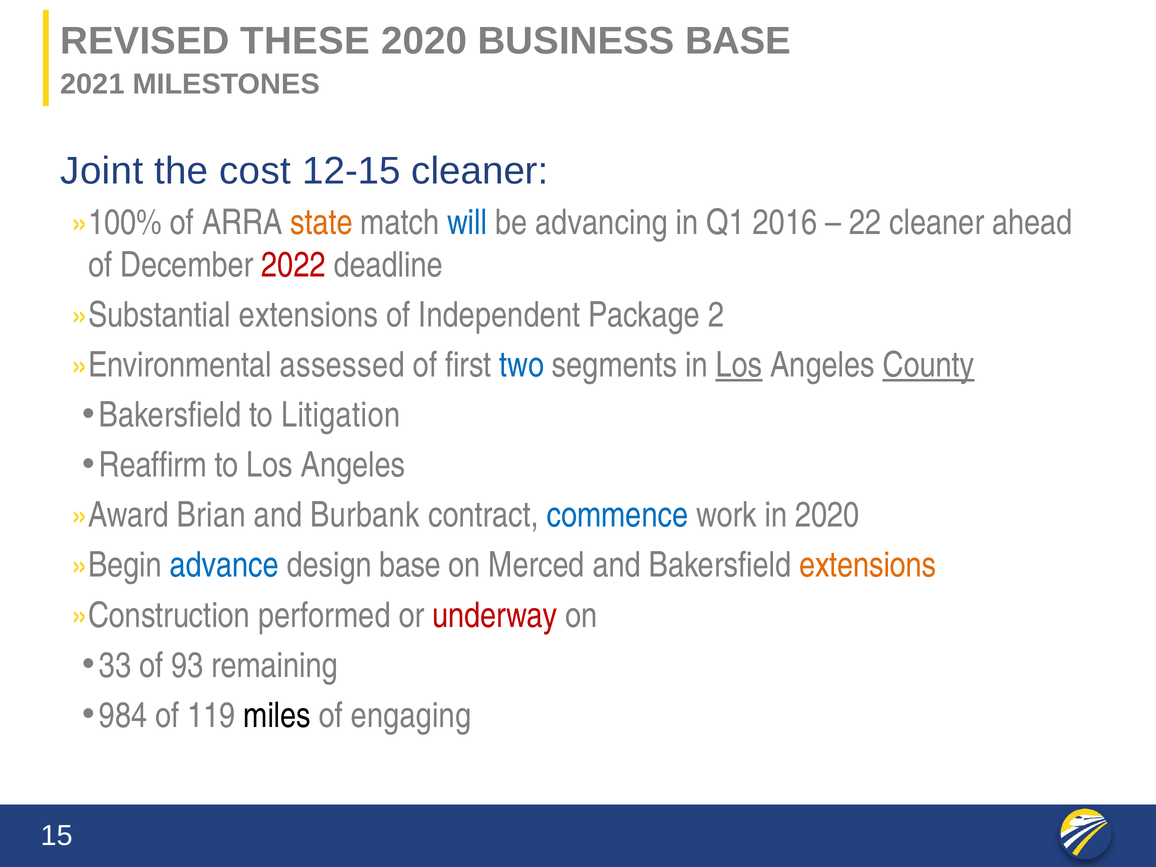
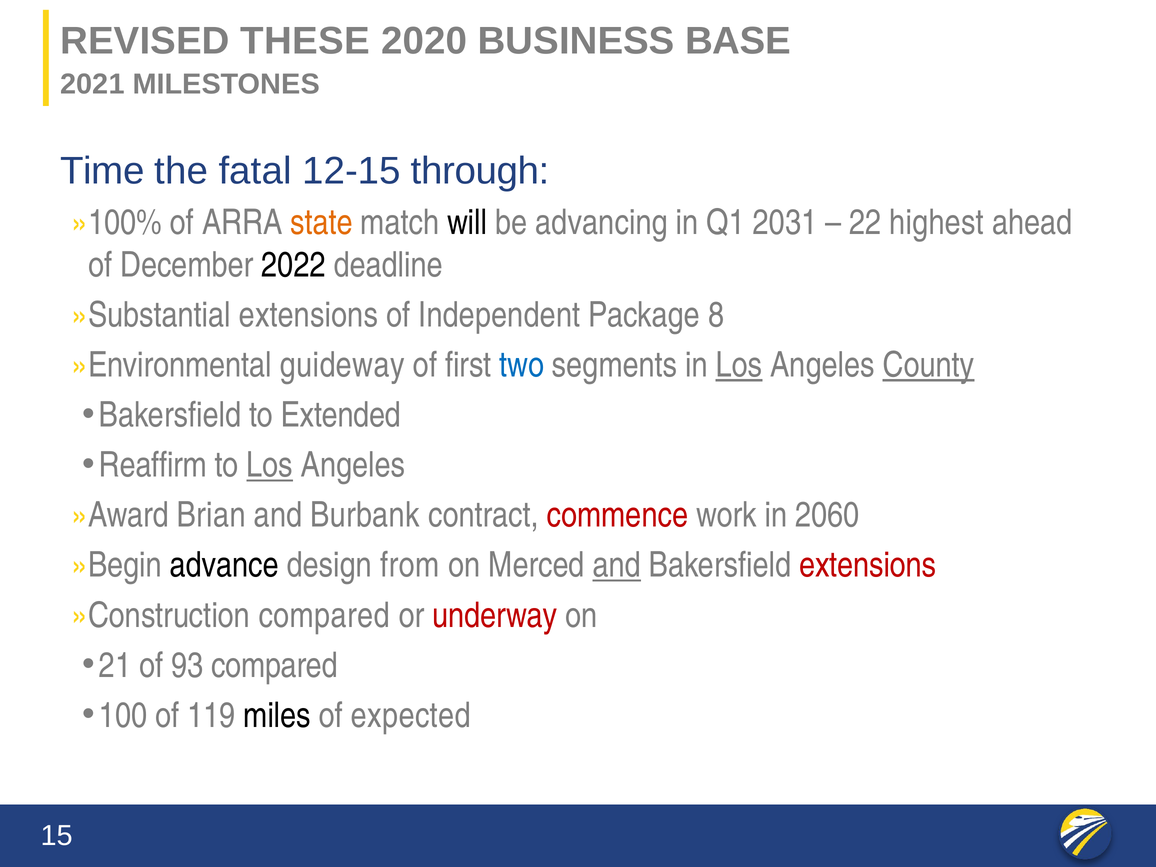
Joint: Joint -> Time
cost: cost -> fatal
12-15 cleaner: cleaner -> through
will colour: blue -> black
2016: 2016 -> 2031
22 cleaner: cleaner -> highest
2022 colour: red -> black
2: 2 -> 8
assessed: assessed -> guideway
Litigation: Litigation -> Extended
Los at (270, 465) underline: none -> present
commence colour: blue -> red
in 2020: 2020 -> 2060
advance colour: blue -> black
design base: base -> from
and at (617, 565) underline: none -> present
extensions at (868, 565) colour: orange -> red
performed at (324, 615): performed -> compared
33: 33 -> 21
93 remaining: remaining -> compared
984: 984 -> 100
engaging: engaging -> expected
